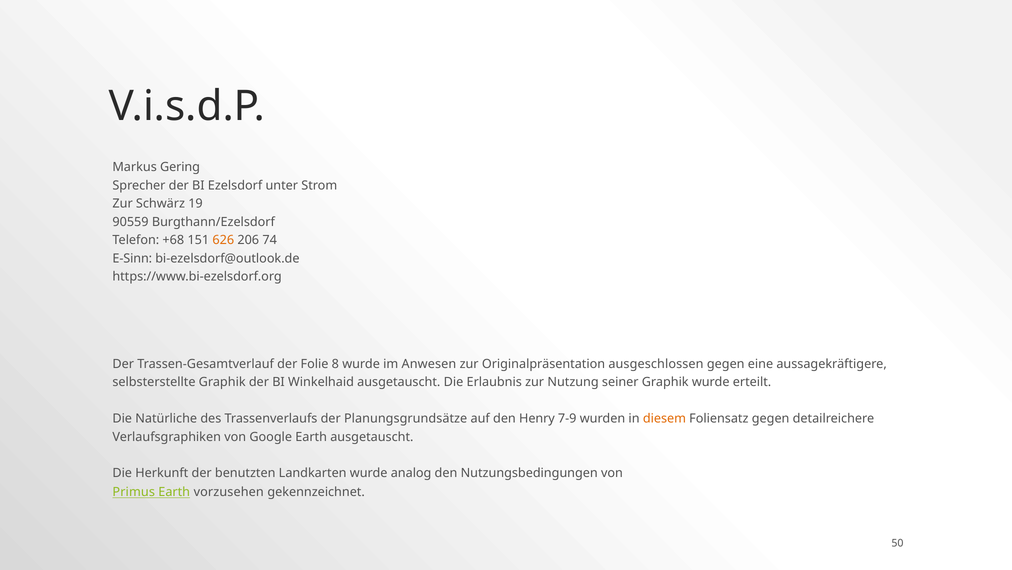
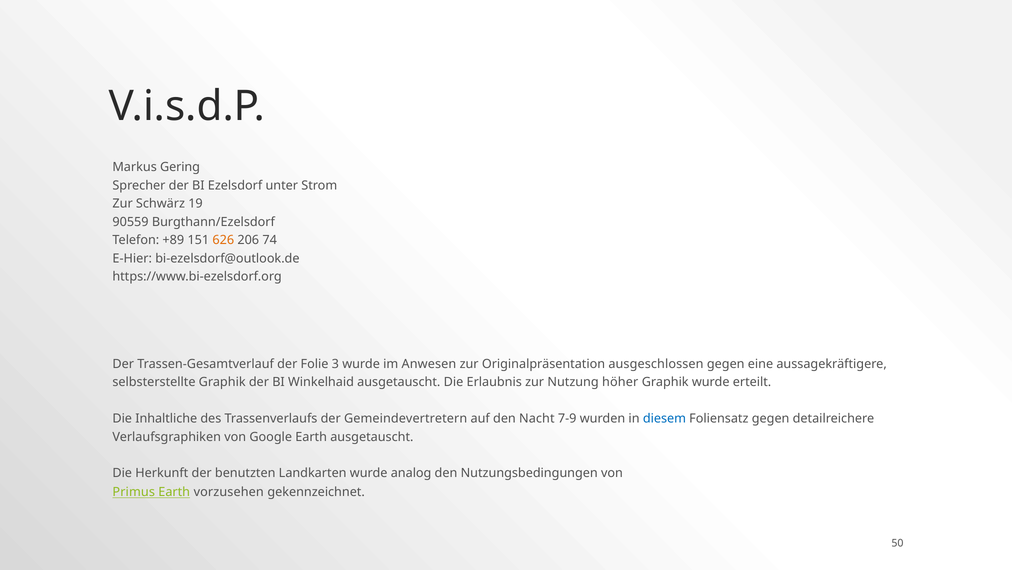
+68: +68 -> +89
E-Sinn: E-Sinn -> E-Hier
8: 8 -> 3
seiner: seiner -> höher
Natürliche: Natürliche -> Inhaltliche
Planungsgrundsätze: Planungsgrundsätze -> Gemeindevertretern
Henry: Henry -> Nacht
diesem colour: orange -> blue
